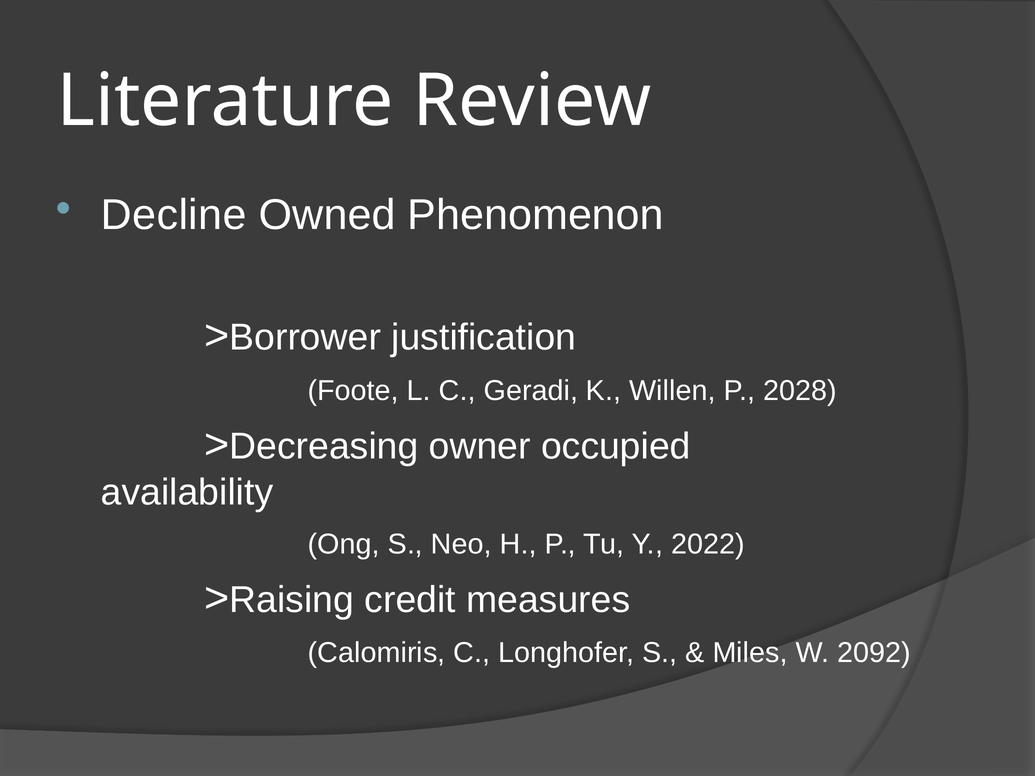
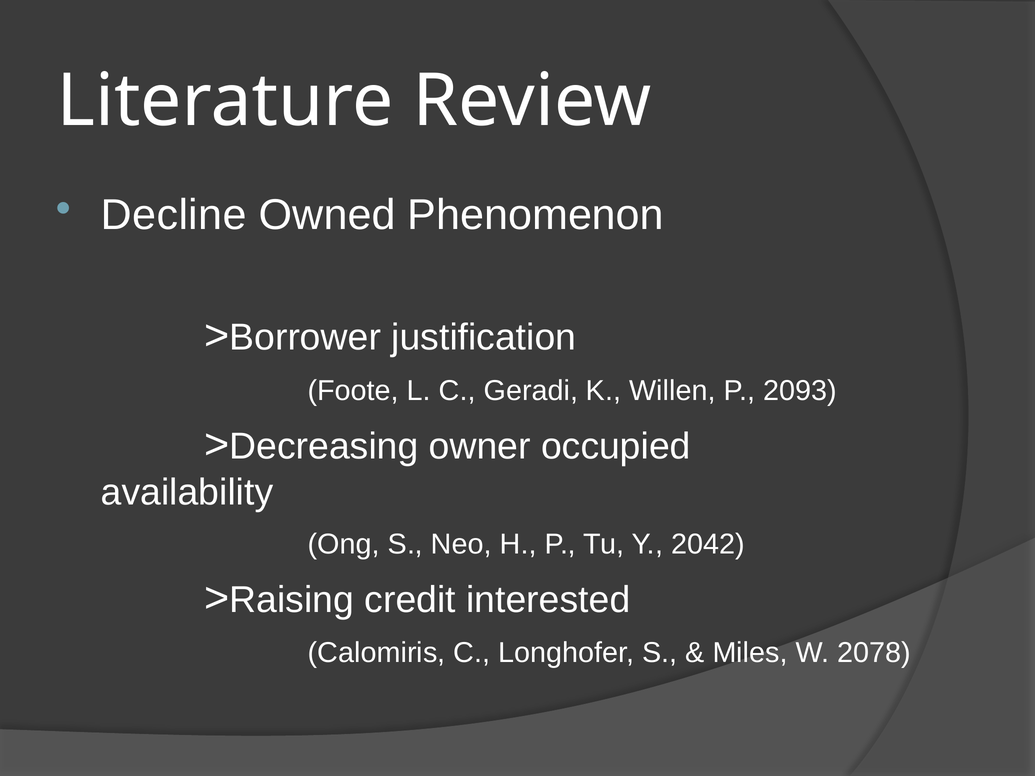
2028: 2028 -> 2093
2022: 2022 -> 2042
measures: measures -> interested
2092: 2092 -> 2078
